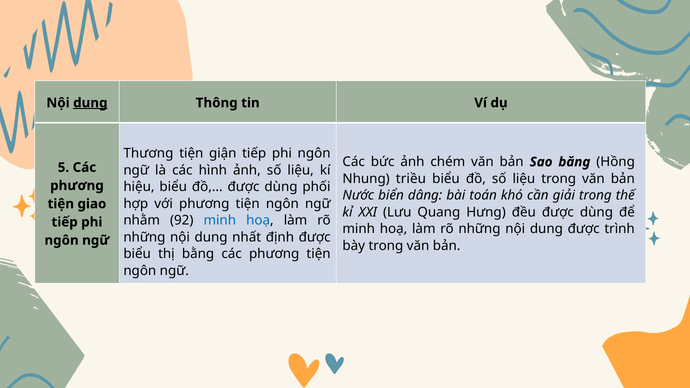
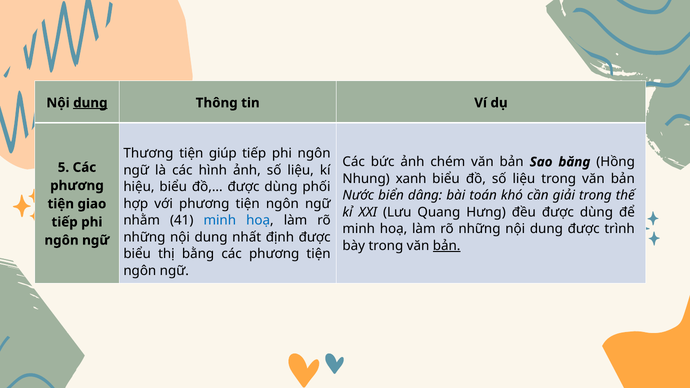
giận: giận -> giúp
triều: triều -> xanh
92: 92 -> 41
bản at (447, 246) underline: none -> present
